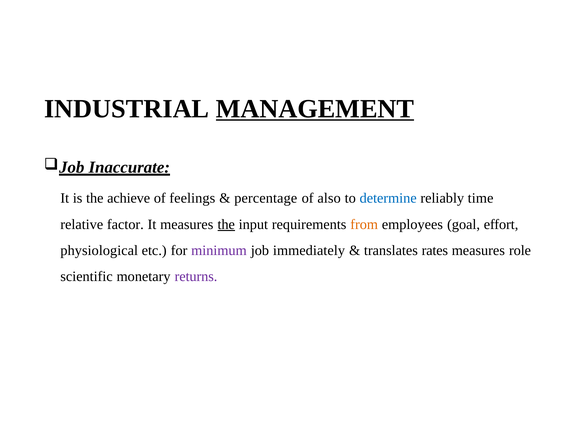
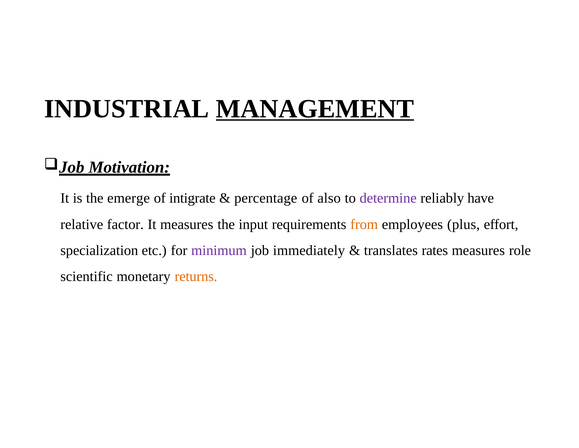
Inaccurate: Inaccurate -> Motivation
achieve: achieve -> emerge
feelings: feelings -> intigrate
determine colour: blue -> purple
time: time -> have
the at (226, 224) underline: present -> none
goal: goal -> plus
physiological: physiological -> specialization
returns colour: purple -> orange
